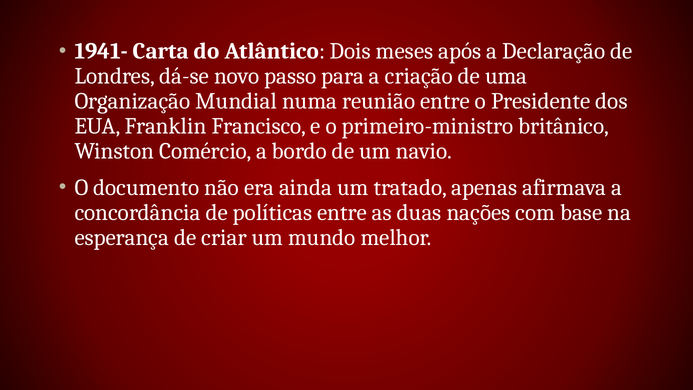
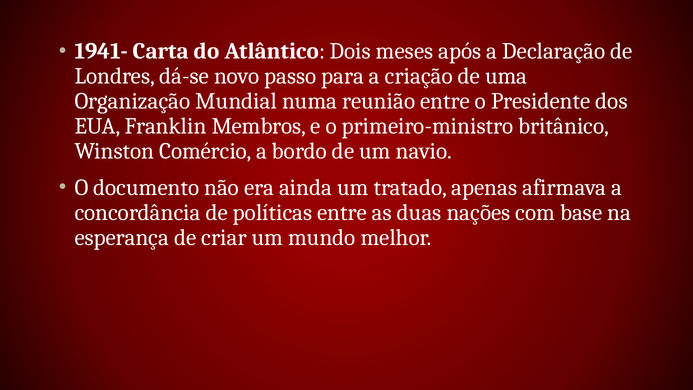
Francisco: Francisco -> Membros
